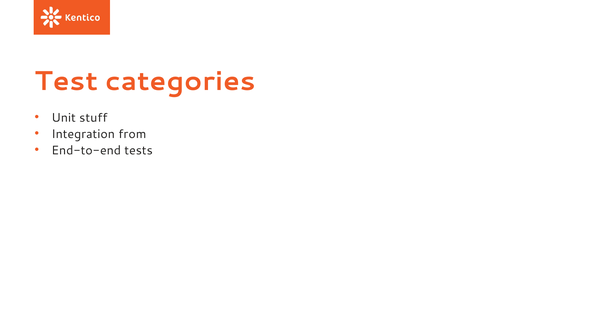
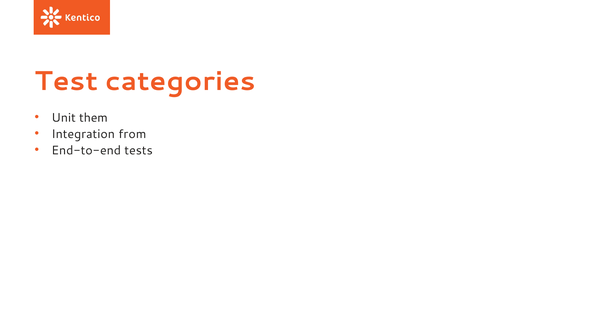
stuff: stuff -> them
